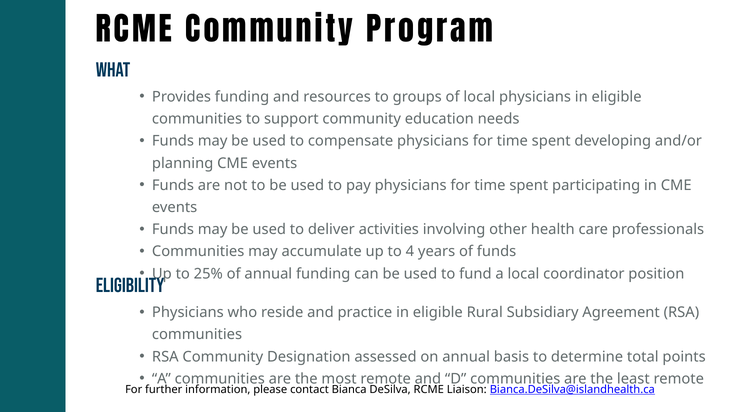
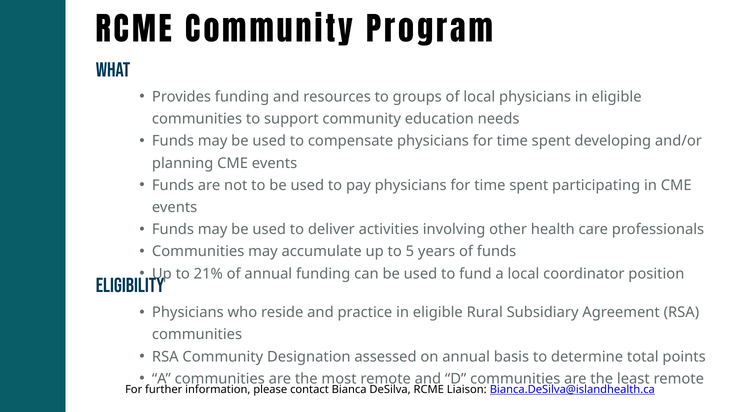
4: 4 -> 5
25%: 25% -> 21%
